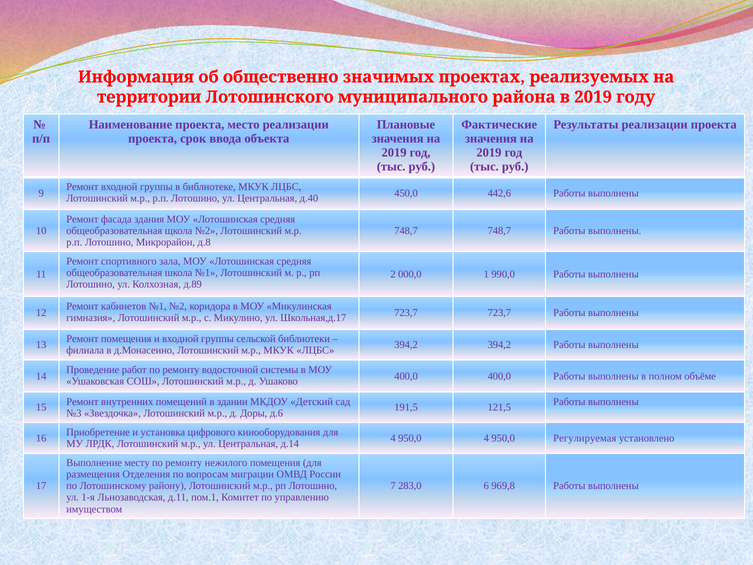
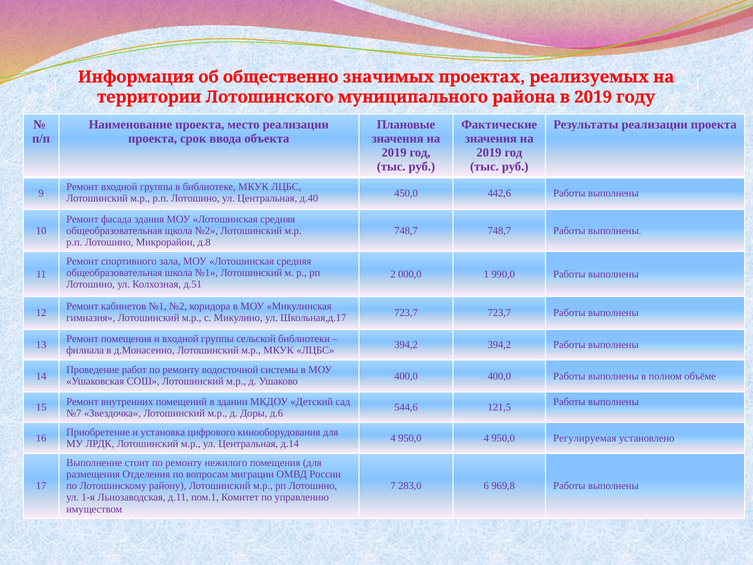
д.89: д.89 -> д.51
191,5: 191,5 -> 544,6
№3: №3 -> №7
месту: месту -> стоит
